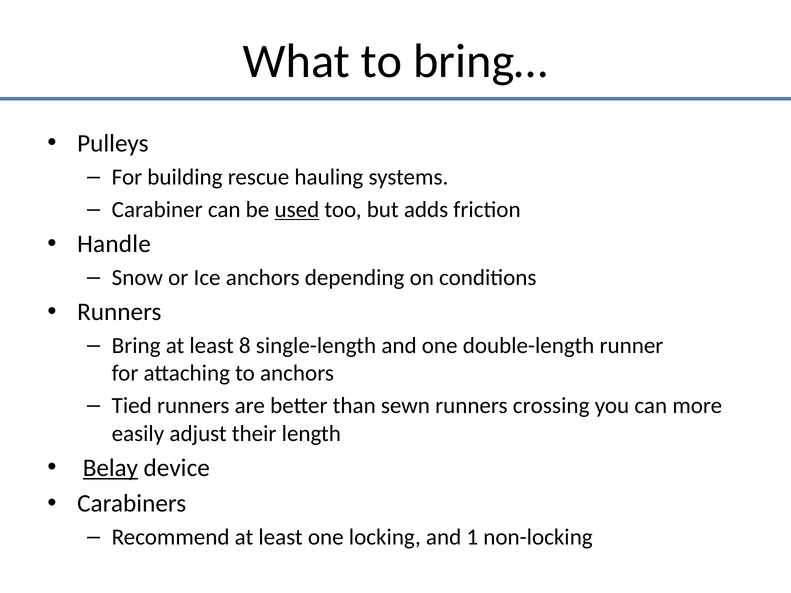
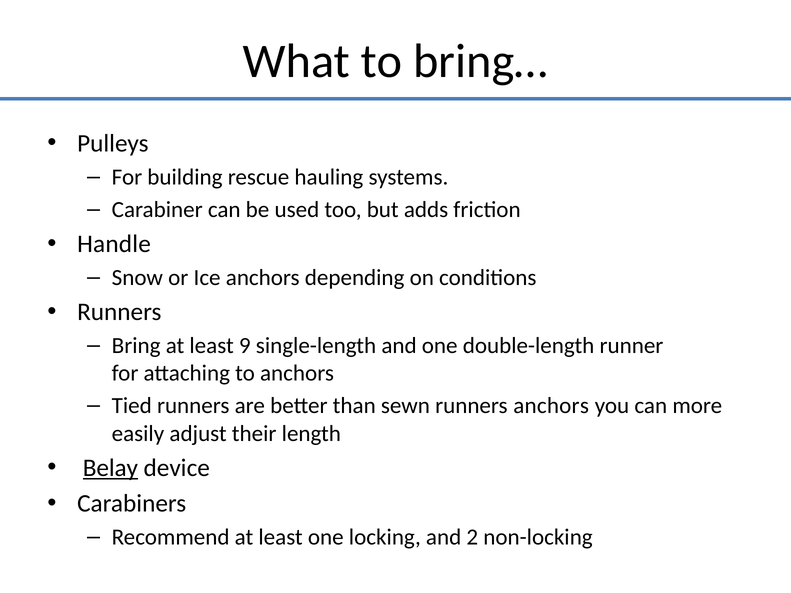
used underline: present -> none
8: 8 -> 9
runners crossing: crossing -> anchors
1: 1 -> 2
